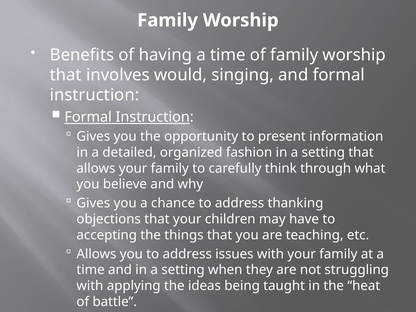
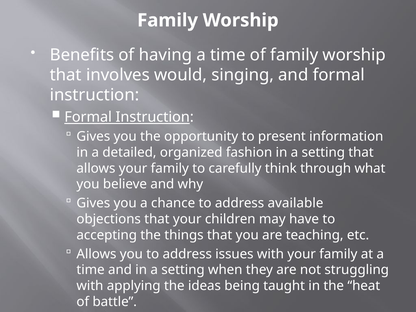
thanking: thanking -> available
